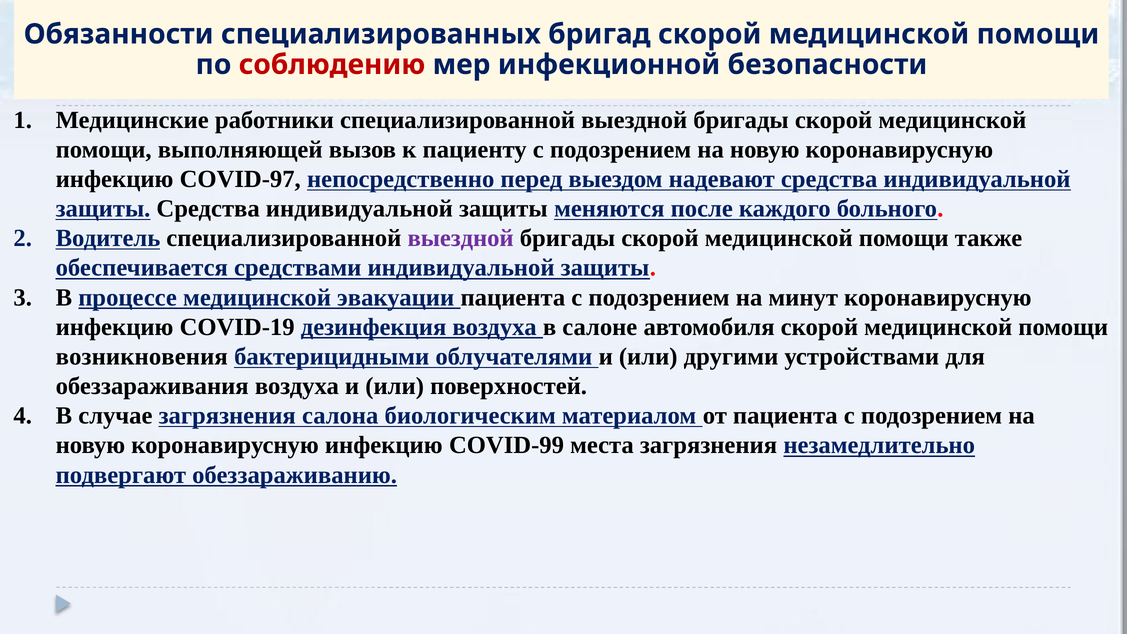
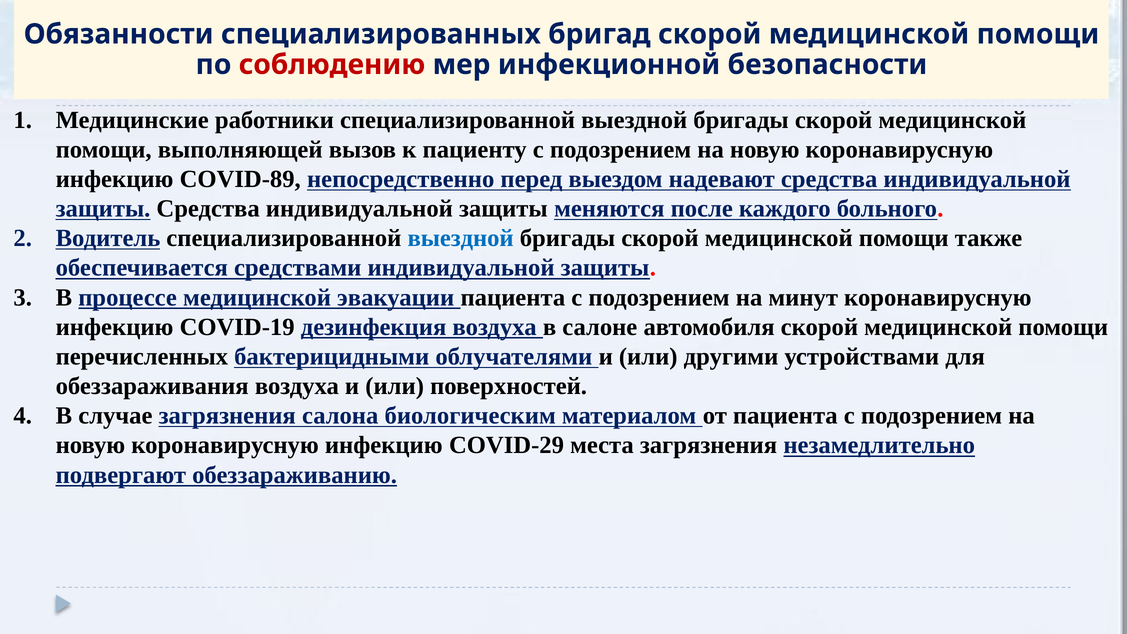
COVID-97: COVID-97 -> COVID-89
выездной at (461, 238) colour: purple -> blue
возникновения: возникновения -> перечисленных
COVID-99: COVID-99 -> COVID-29
